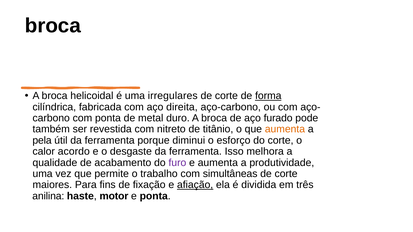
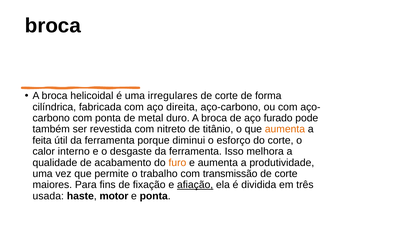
forma underline: present -> none
pela: pela -> feita
acordo: acordo -> interno
furo colour: purple -> orange
simultâneas: simultâneas -> transmissão
anilina: anilina -> usada
